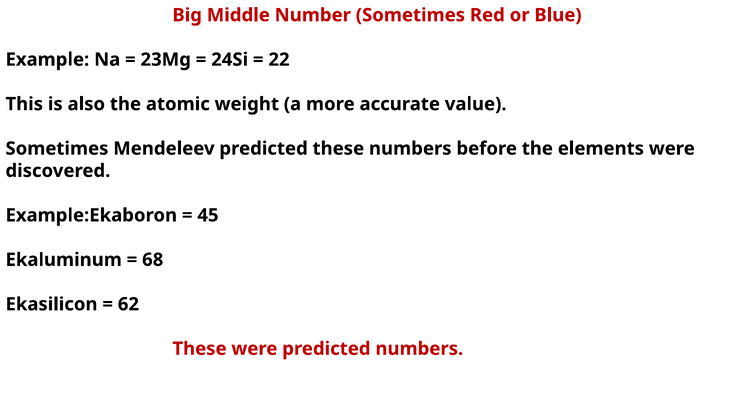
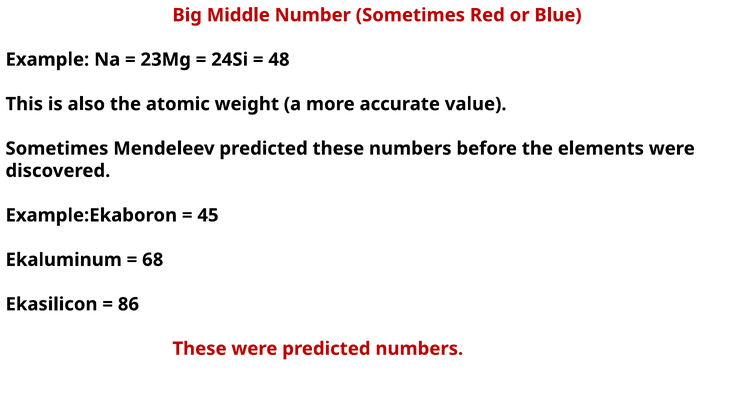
22: 22 -> 48
62: 62 -> 86
